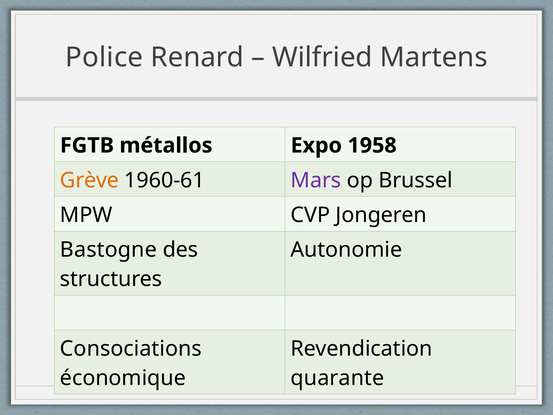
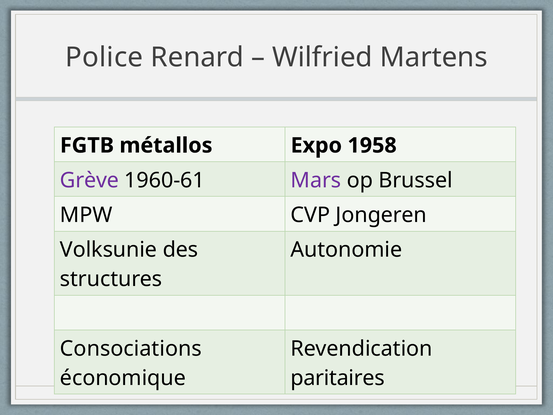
Grève colour: orange -> purple
Bastogne: Bastogne -> Volksunie
quarante: quarante -> paritaires
